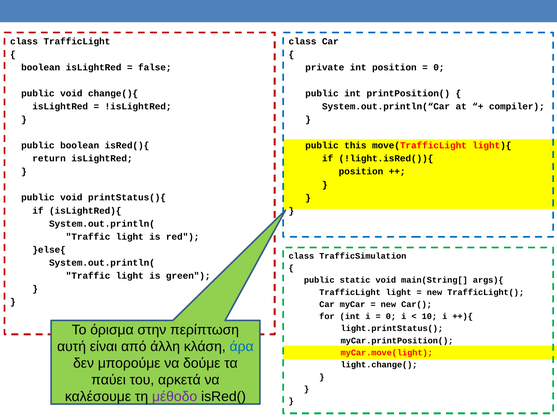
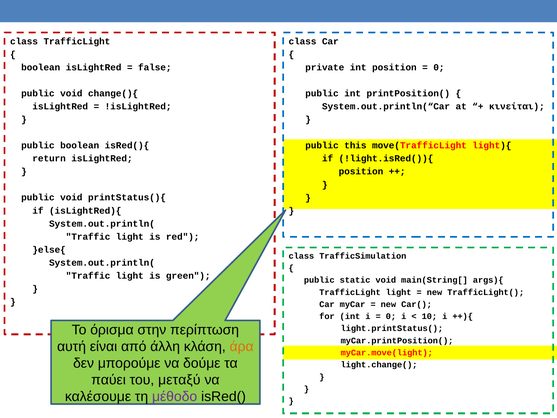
compiler: compiler -> κινείται
άρα colour: blue -> orange
αρκετά: αρκετά -> μεταξύ
